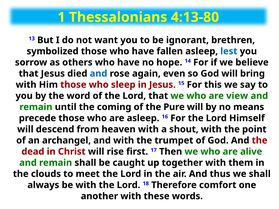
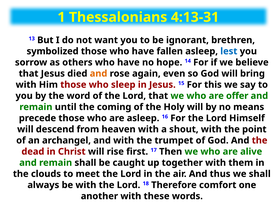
4:13-80: 4:13-80 -> 4:13-31
and at (99, 74) colour: blue -> orange
view: view -> offer
Pure: Pure -> Holy
